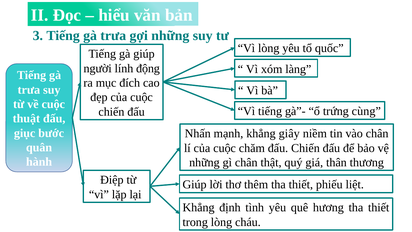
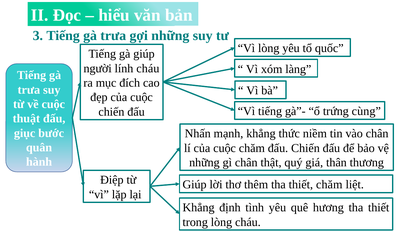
lính động: động -> cháu
giây: giây -> thức
thiết phiếu: phiếu -> chăm
